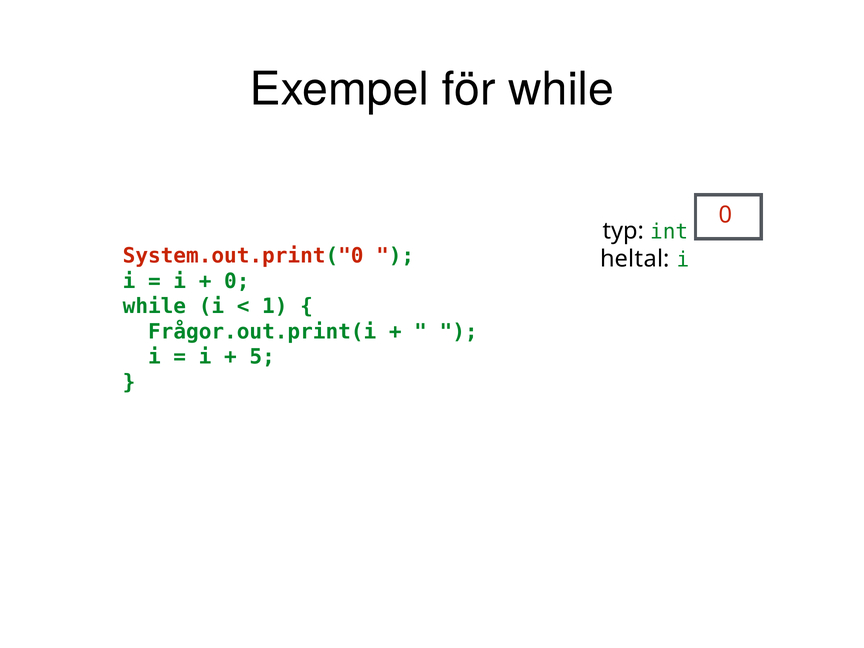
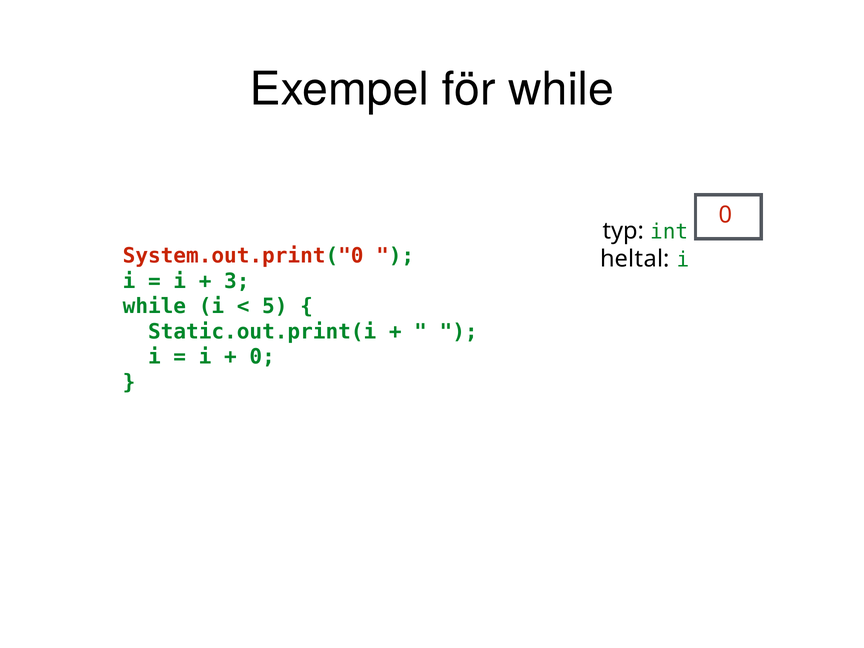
0 at (237, 281): 0 -> 3
1: 1 -> 5
Frågor.out.print(i: Frågor.out.print(i -> Static.out.print(i
5 at (262, 357): 5 -> 0
